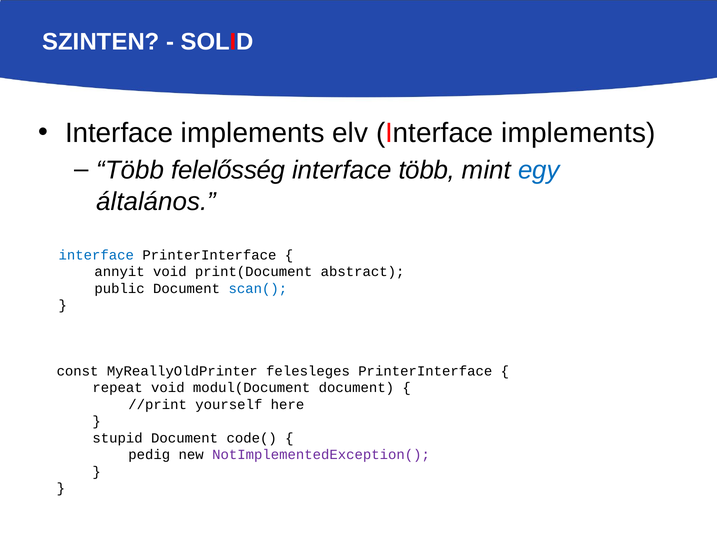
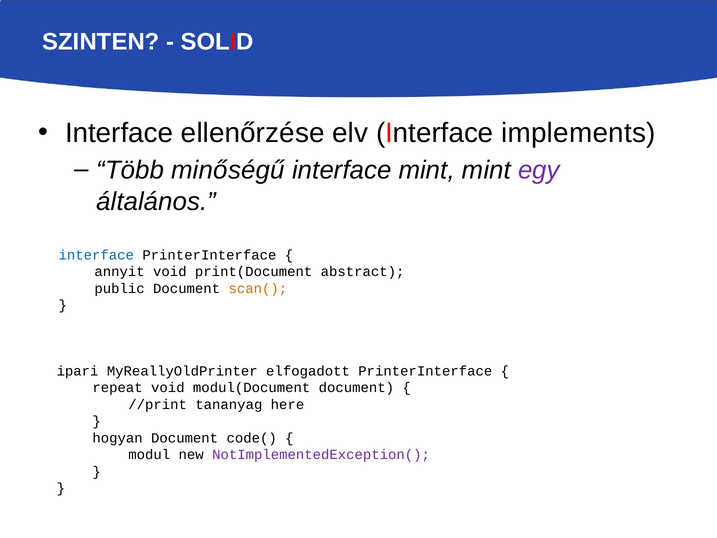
implements at (253, 133): implements -> ellenőrzése
felelősség: felelősség -> minőségű
interface több: több -> mint
egy colour: blue -> purple
scan( colour: blue -> orange
const: const -> ipari
felesleges: felesleges -> elfogadott
yourself: yourself -> tananyag
stupid: stupid -> hogyan
pedig: pedig -> modul
